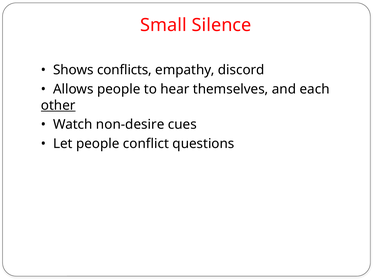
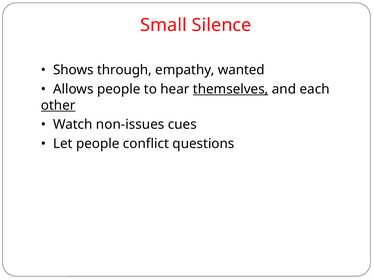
conflicts: conflicts -> through
discord: discord -> wanted
themselves underline: none -> present
non-desire: non-desire -> non-issues
